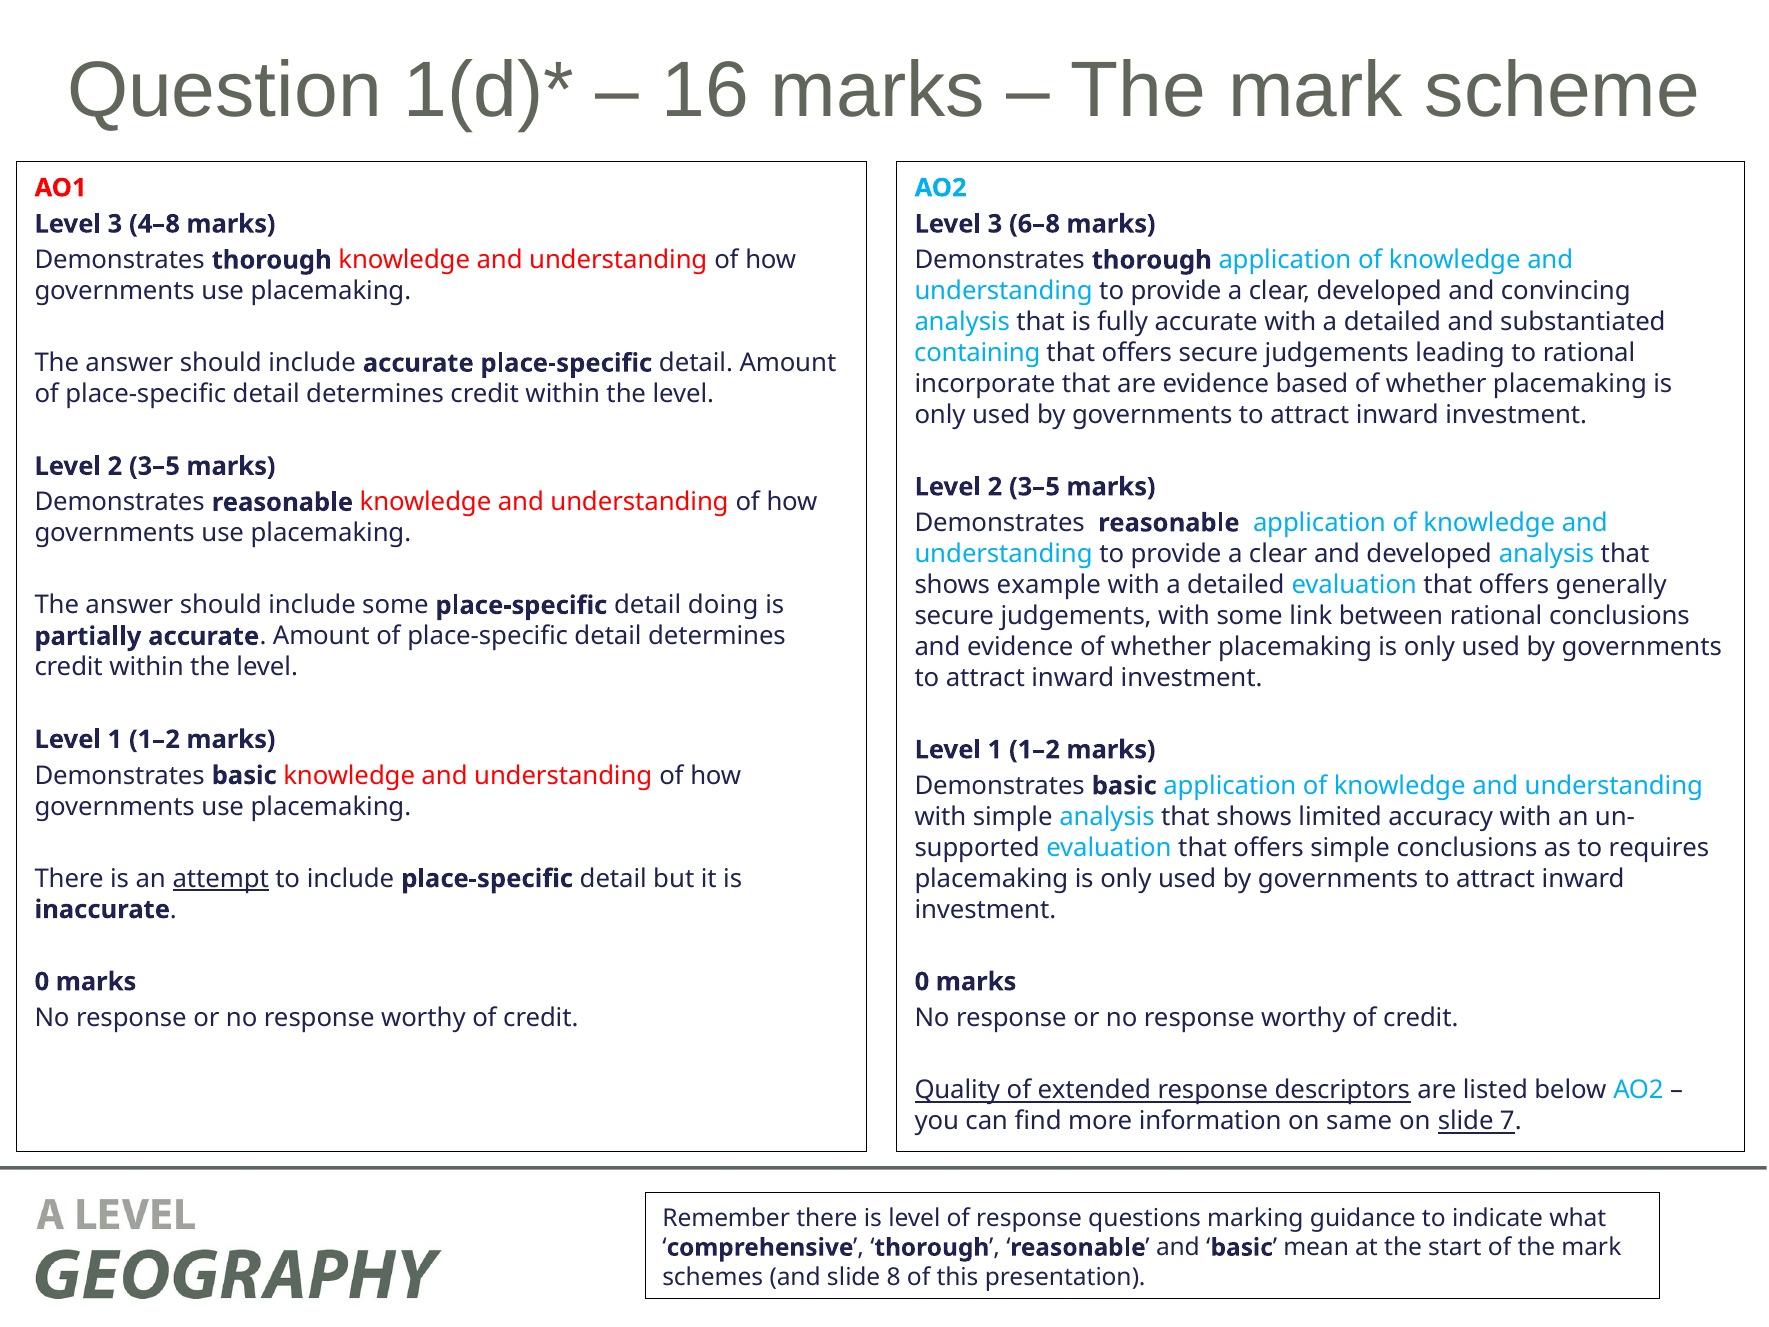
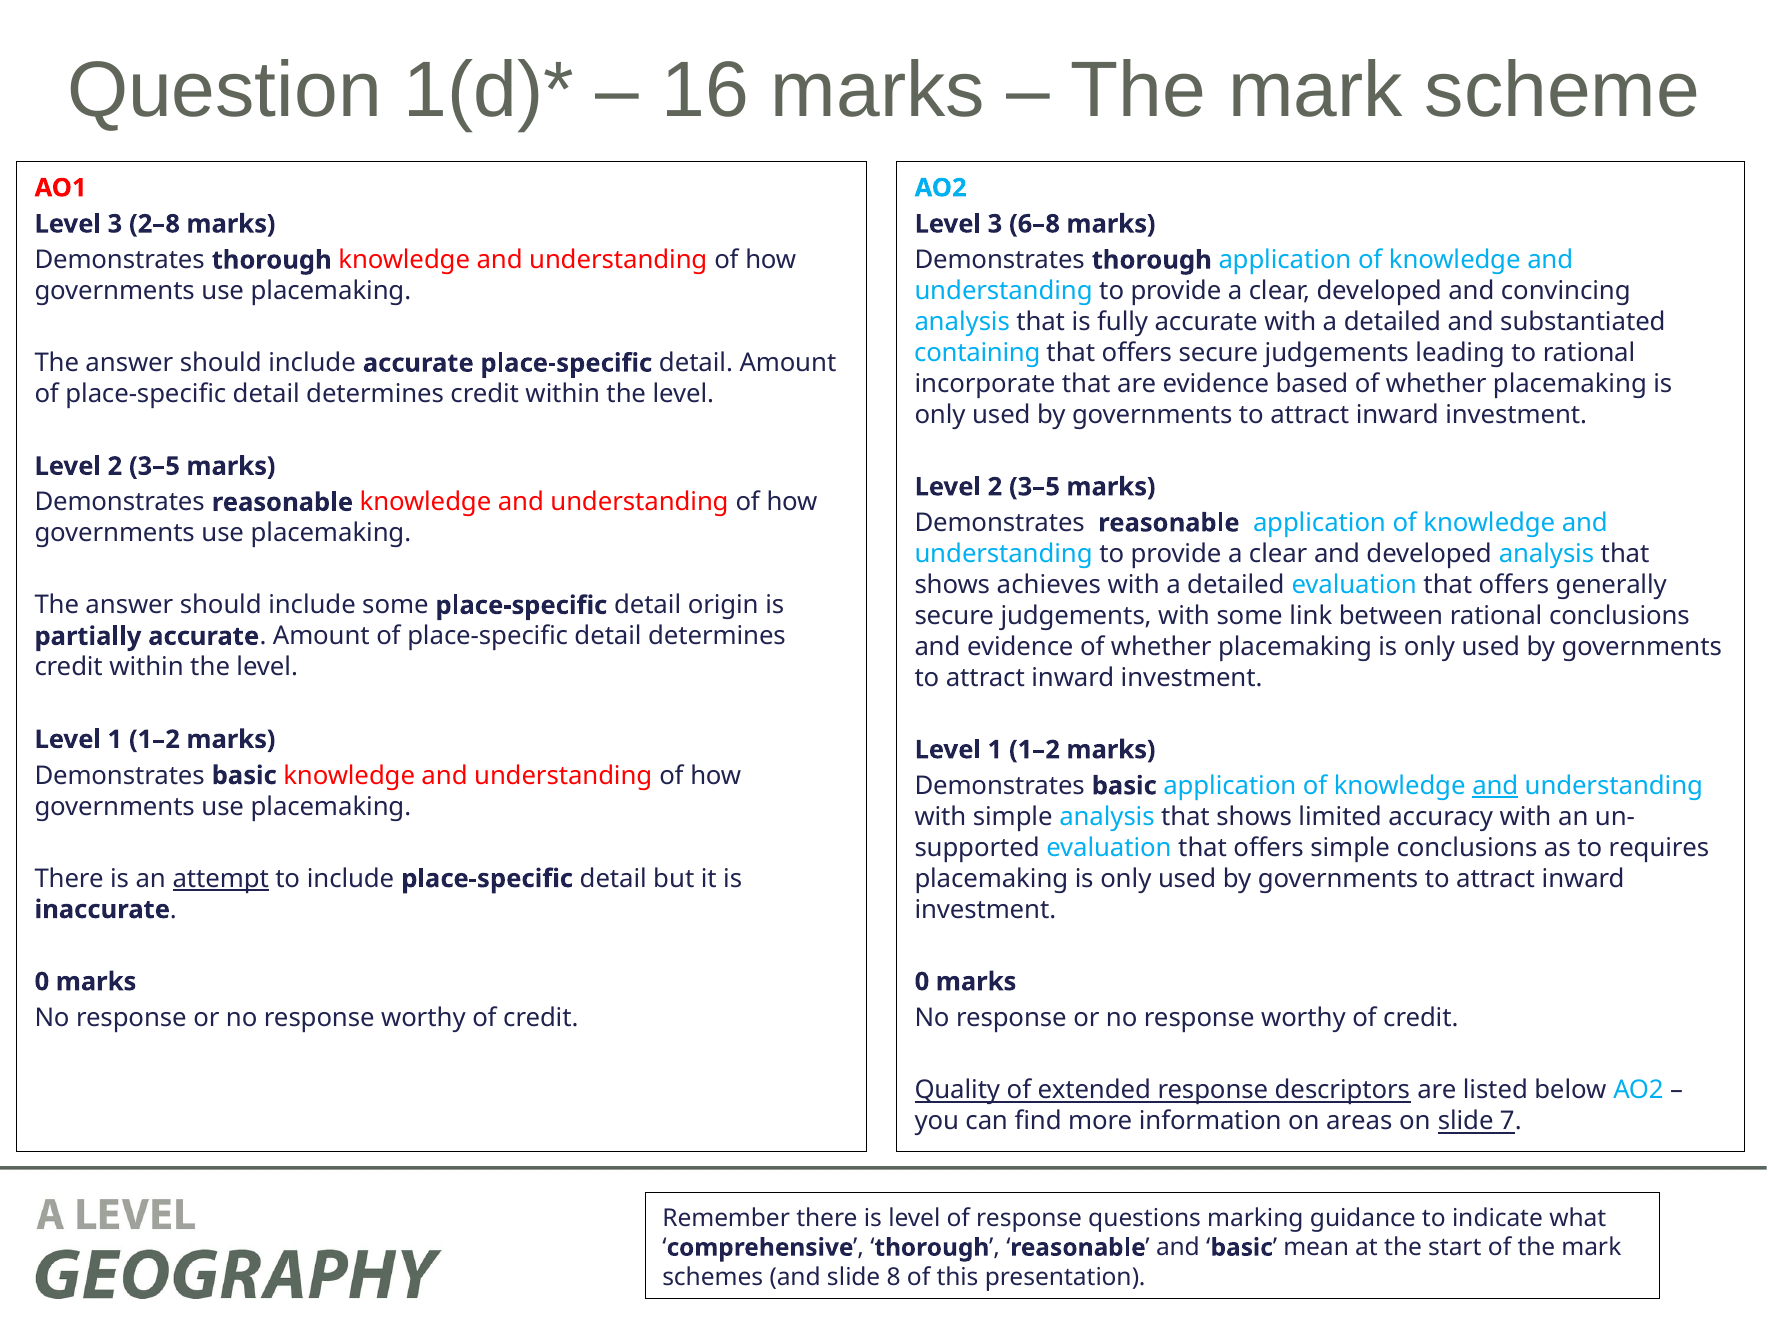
4–8: 4–8 -> 2–8
example: example -> achieves
doing: doing -> origin
and at (1495, 786) underline: none -> present
same: same -> areas
